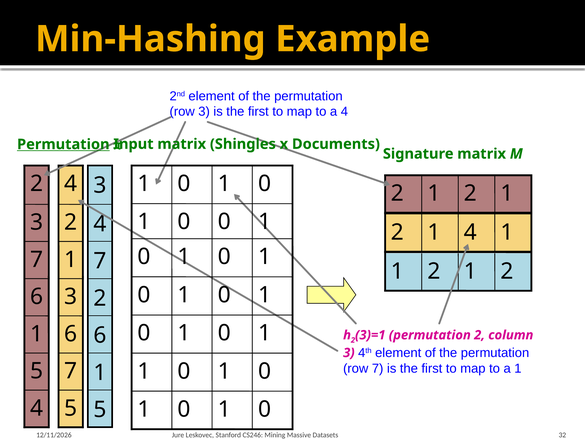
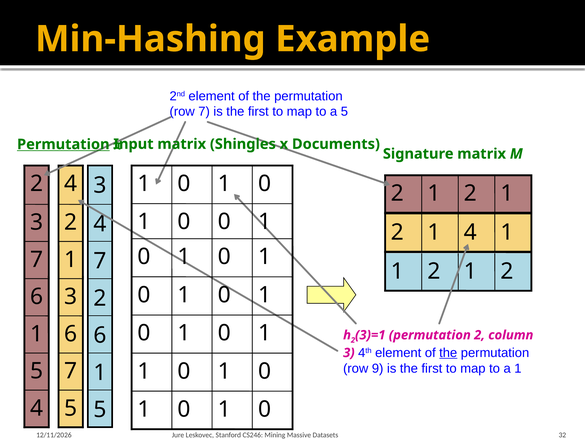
row 3: 3 -> 7
a 4: 4 -> 5
the at (448, 353) underline: none -> present
row 7: 7 -> 9
